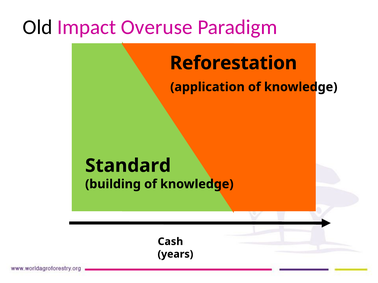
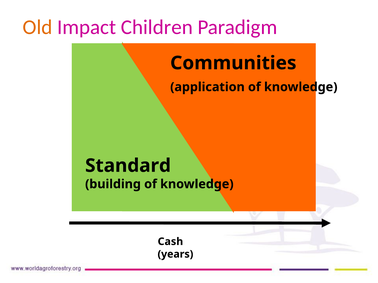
Old colour: black -> orange
Overuse: Overuse -> Children
Reforestation: Reforestation -> Communities
